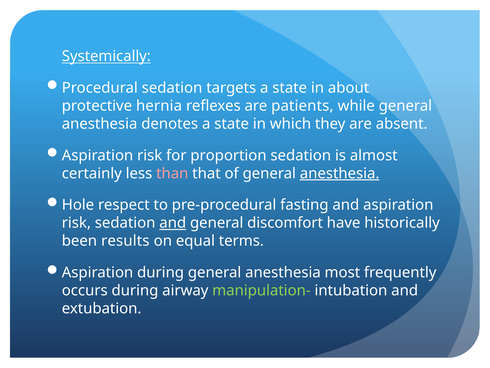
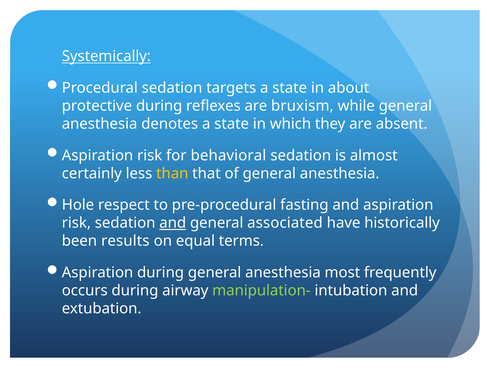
protective hernia: hernia -> during
patients: patients -> bruxism
proportion: proportion -> behavioral
than colour: pink -> yellow
anesthesia at (340, 173) underline: present -> none
discomfort: discomfort -> associated
